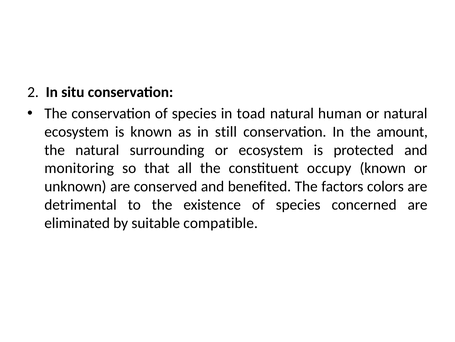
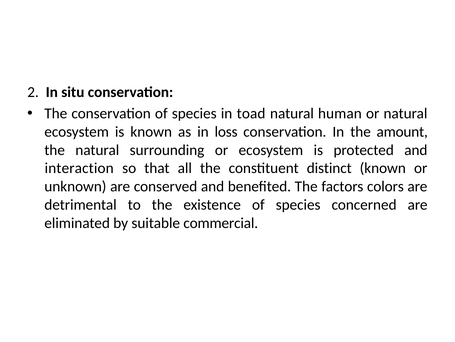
still: still -> loss
monitoring: monitoring -> interaction
occupy: occupy -> distinct
compatible: compatible -> commercial
